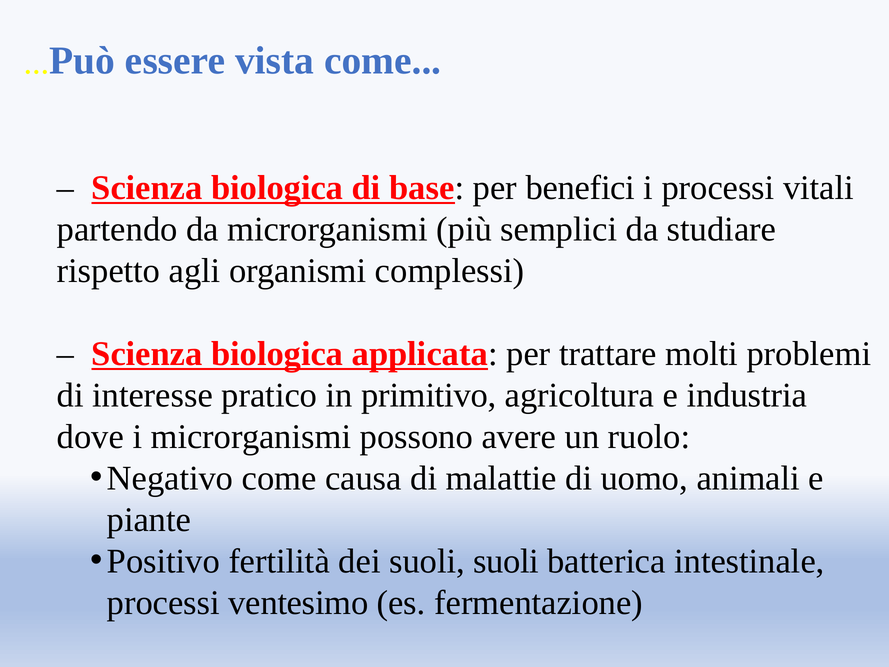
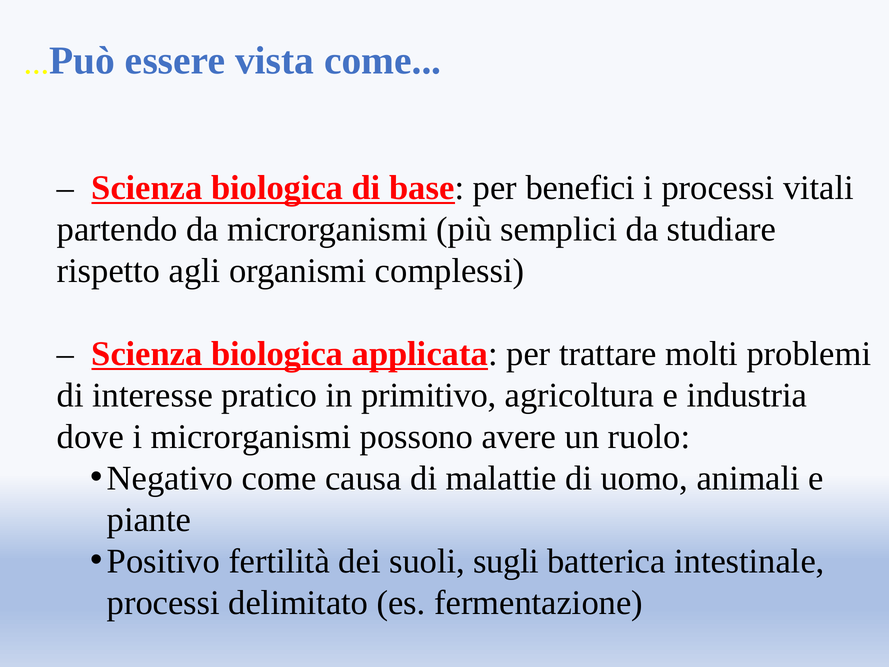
suoli suoli: suoli -> sugli
ventesimo: ventesimo -> delimitato
